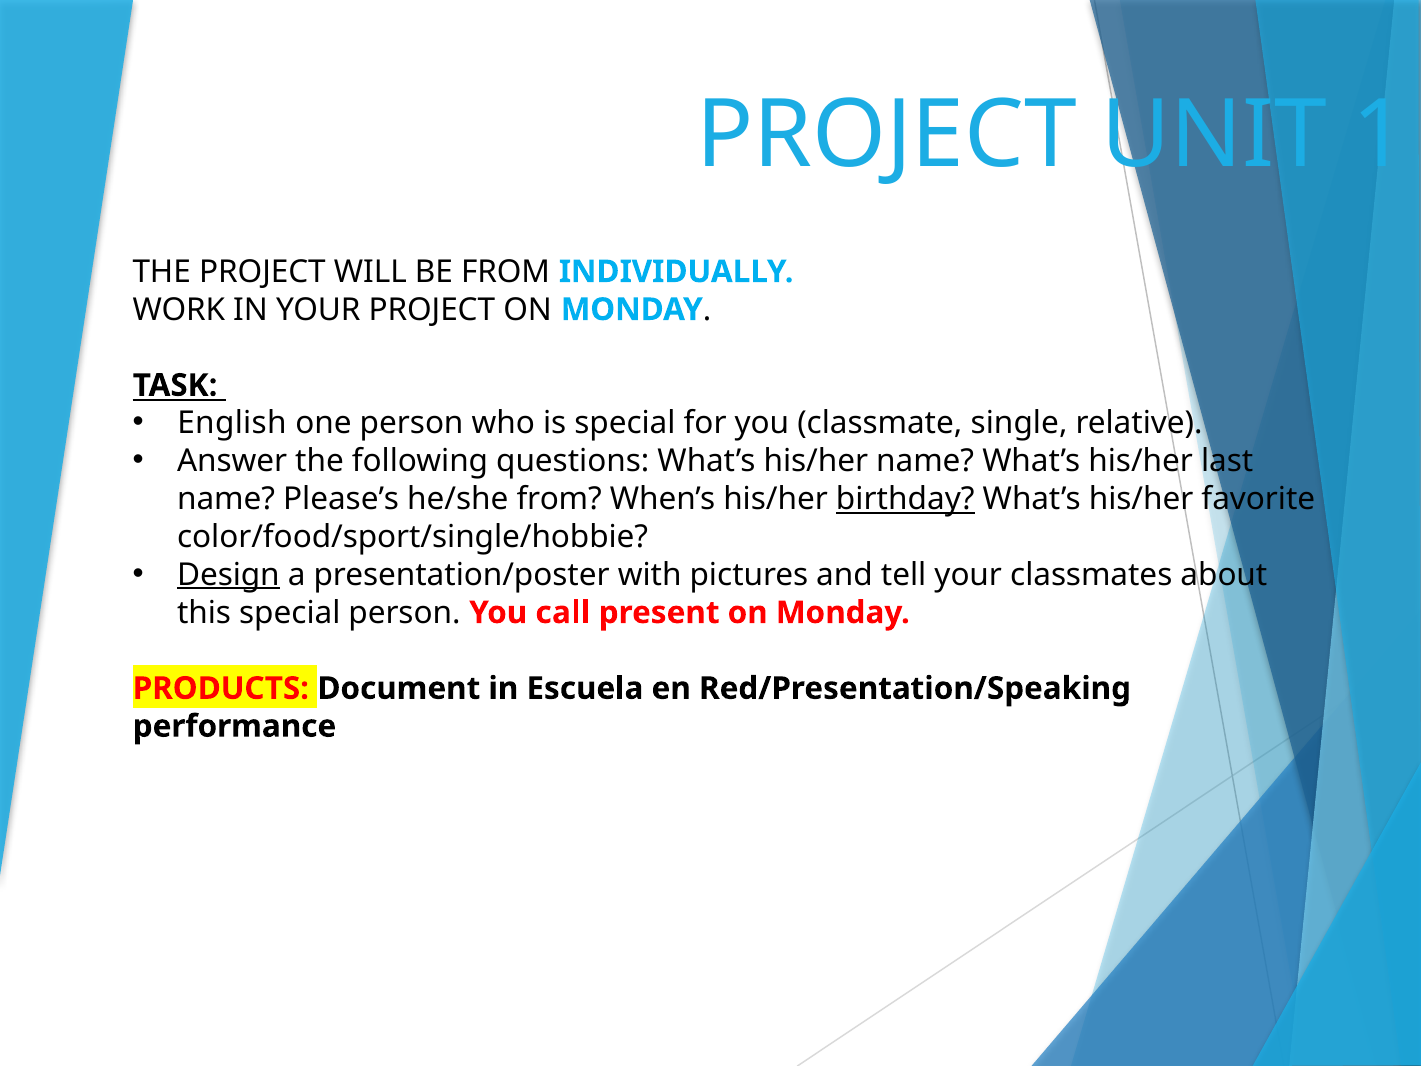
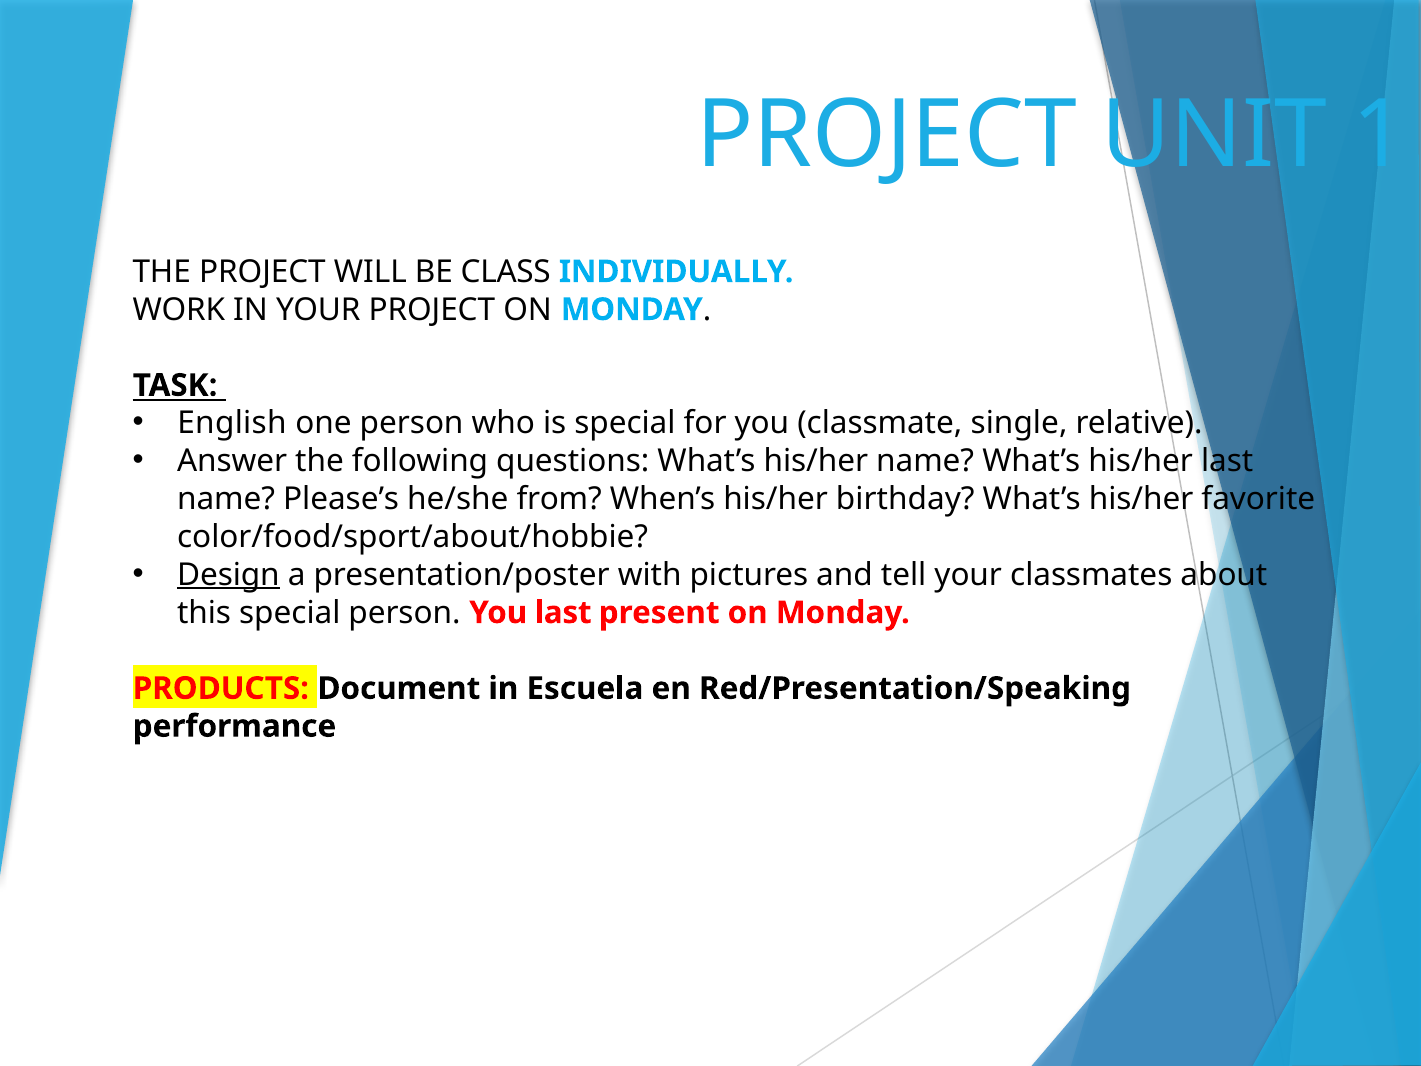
BE FROM: FROM -> CLASS
birthday underline: present -> none
color/food/sport/single/hobbie: color/food/sport/single/hobbie -> color/food/sport/about/hobbie
You call: call -> last
